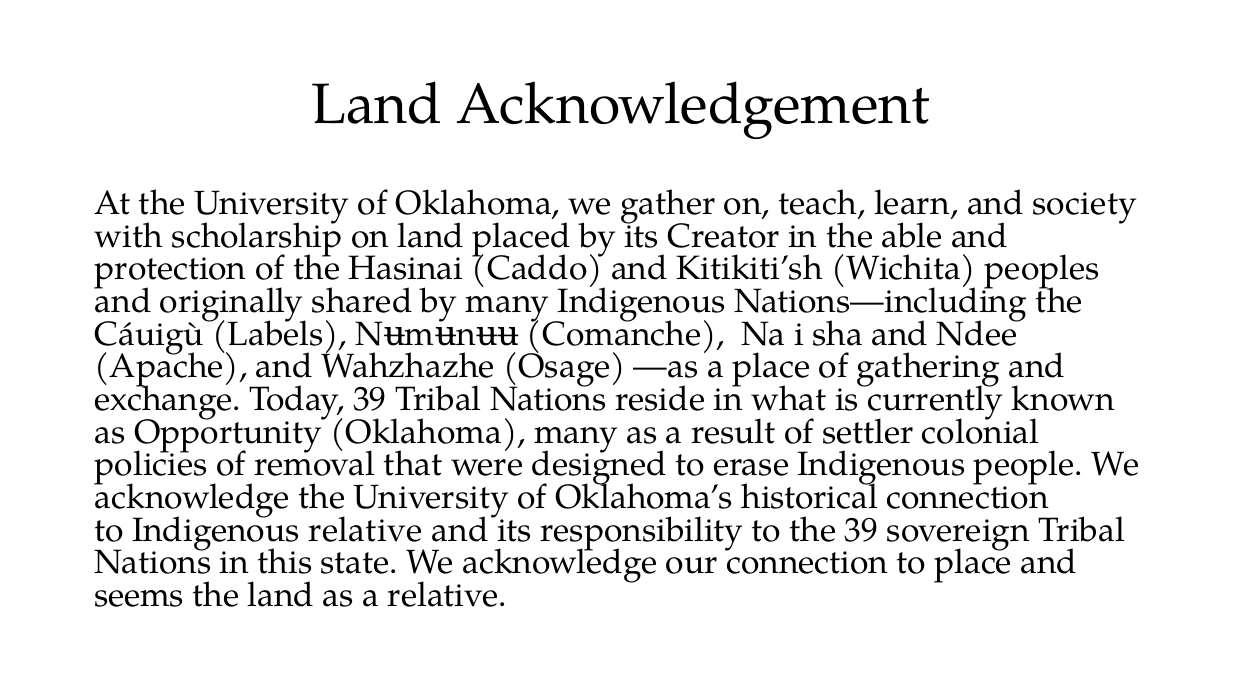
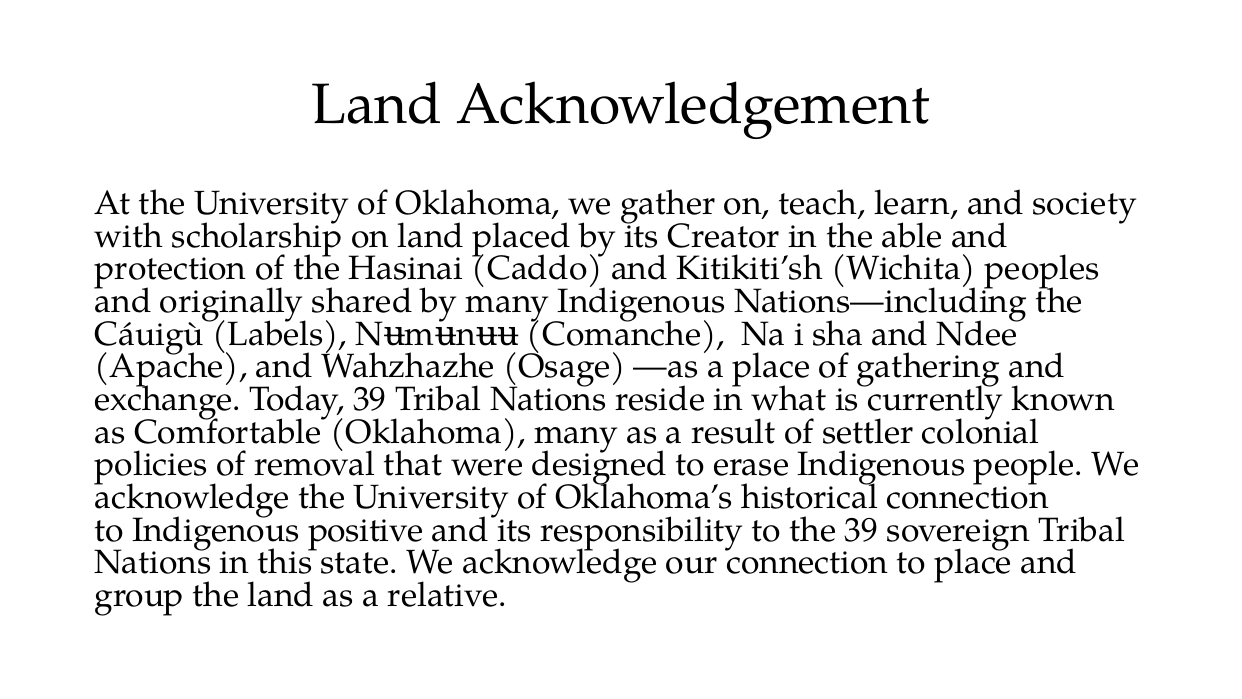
Opportunity: Opportunity -> Comfortable
Indigenous relative: relative -> positive
seems: seems -> group
